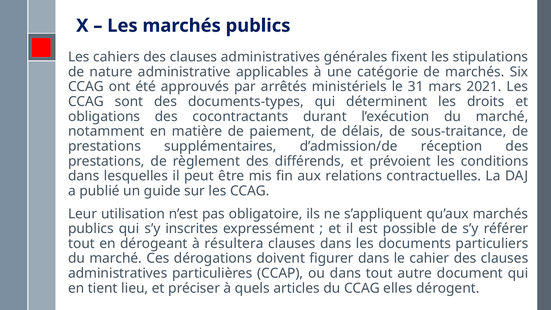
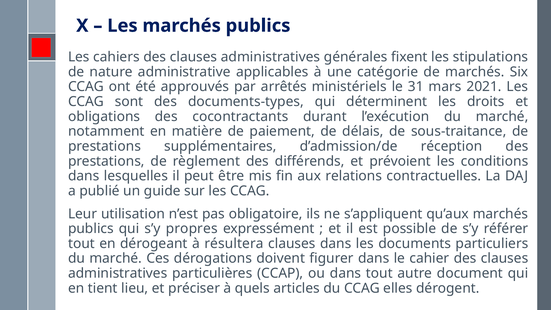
inscrites: inscrites -> propres
